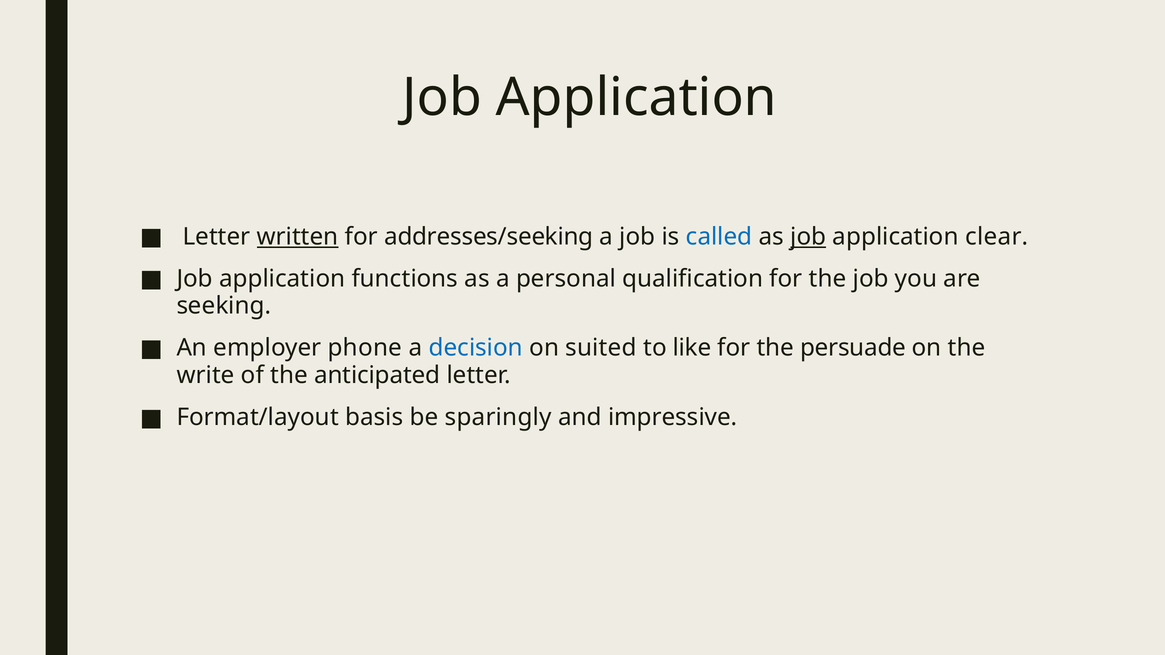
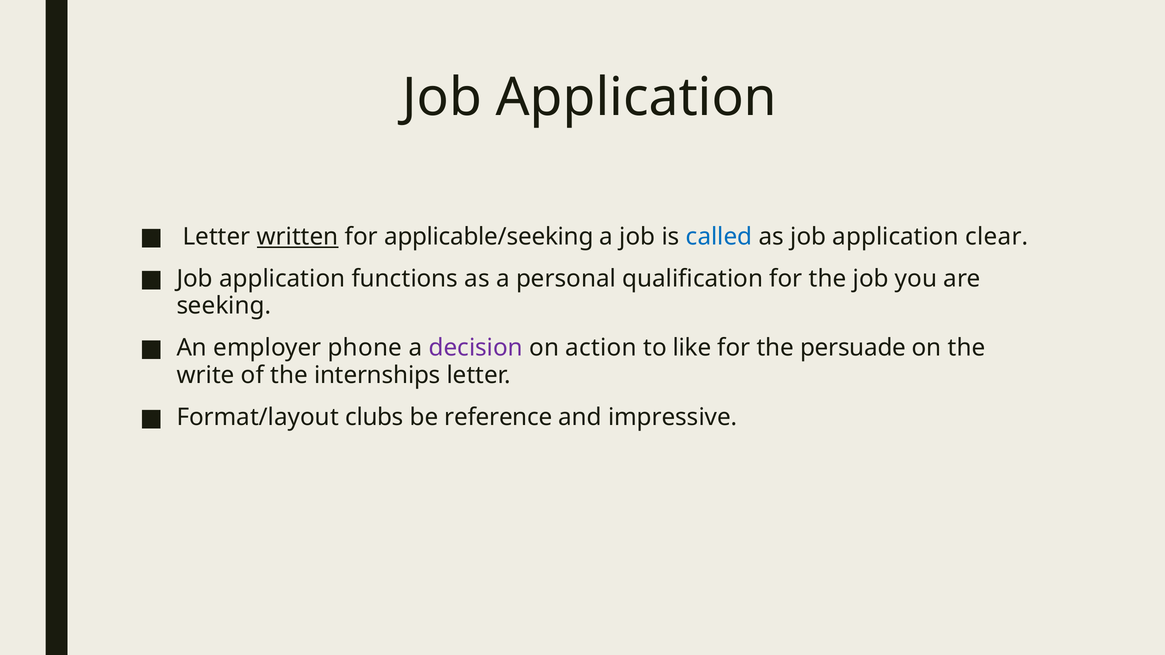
addresses/seeking: addresses/seeking -> applicable/seeking
job at (808, 237) underline: present -> none
decision colour: blue -> purple
suited: suited -> action
anticipated: anticipated -> internships
basis: basis -> clubs
sparingly: sparingly -> reference
